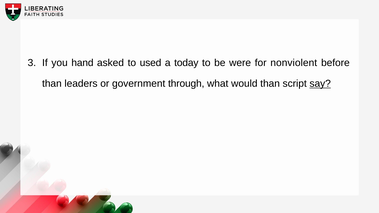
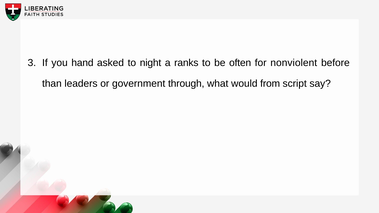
used: used -> night
today: today -> ranks
were: were -> often
would than: than -> from
say underline: present -> none
